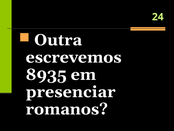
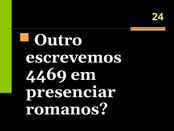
Outra: Outra -> Outro
8935: 8935 -> 4469
